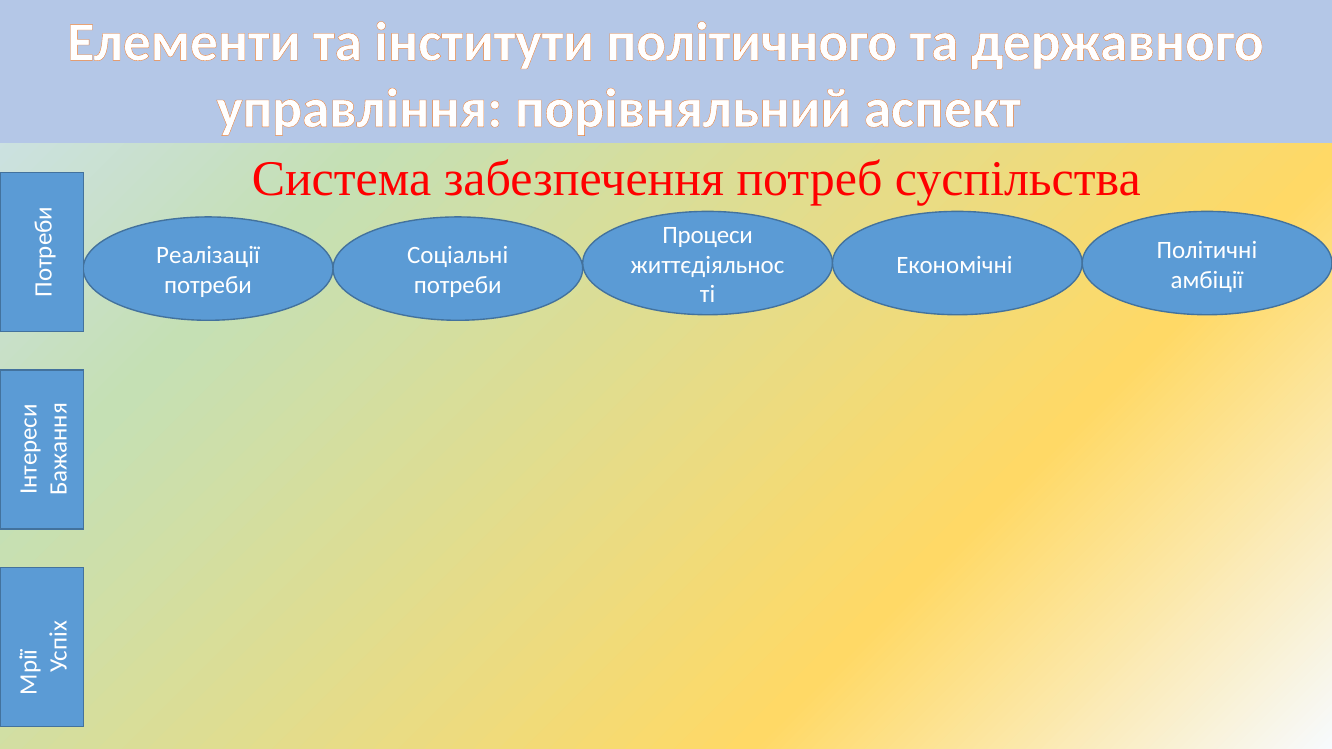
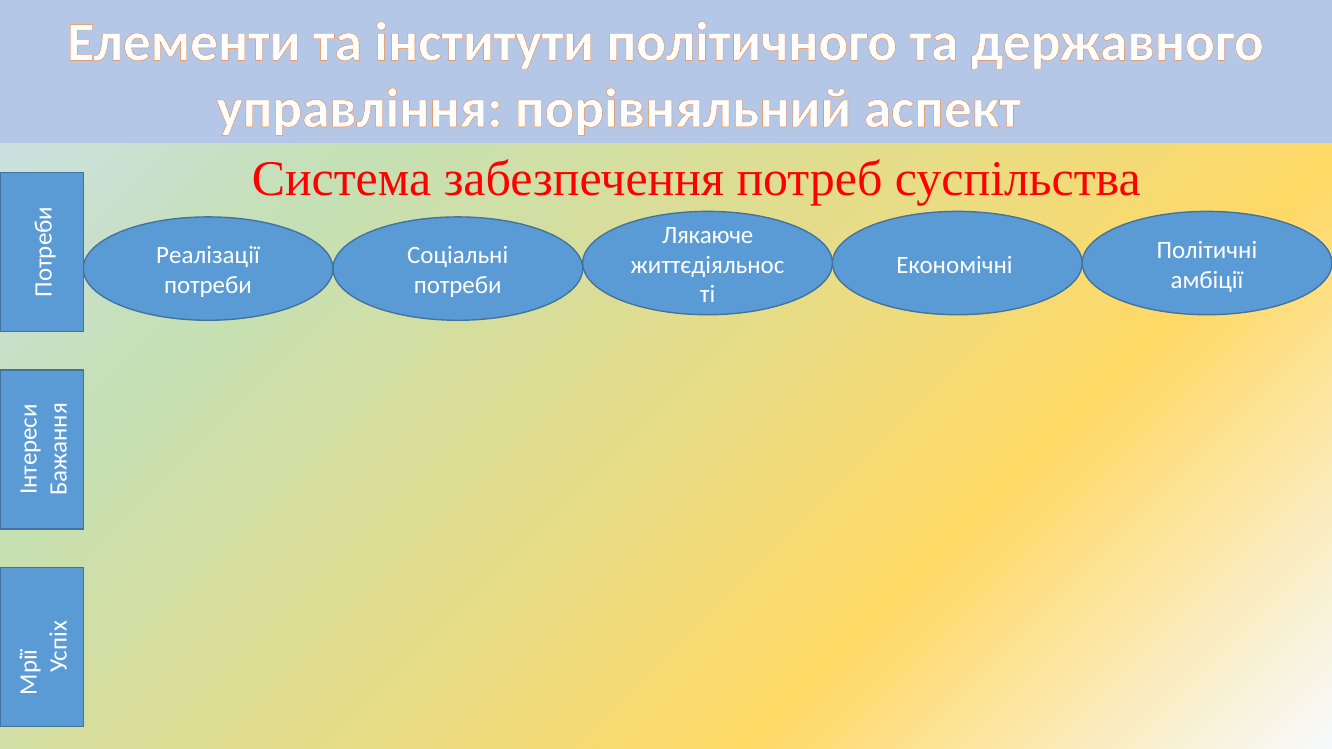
Процеси: Процеси -> Лякаюче
